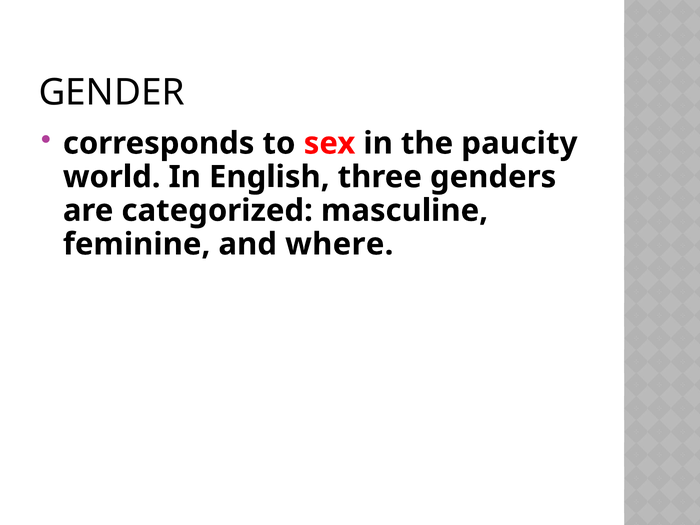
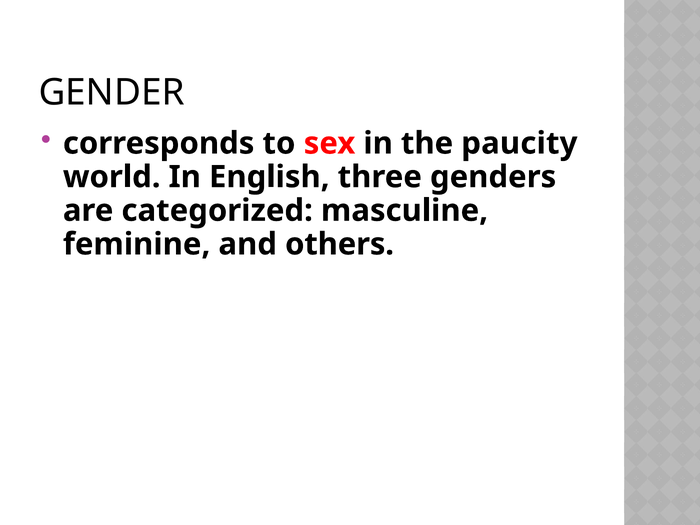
where: where -> others
